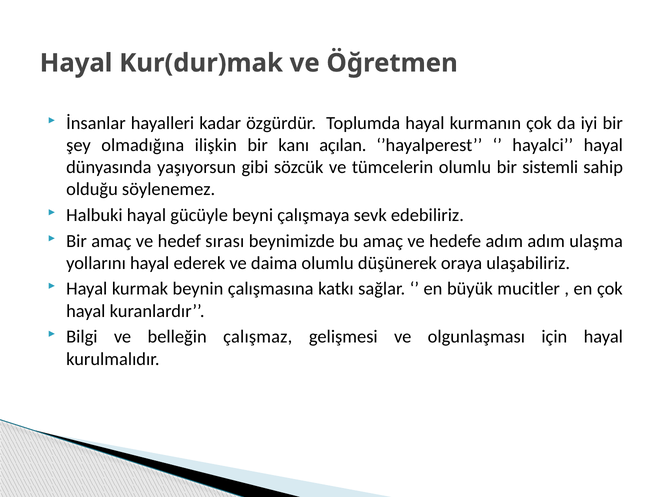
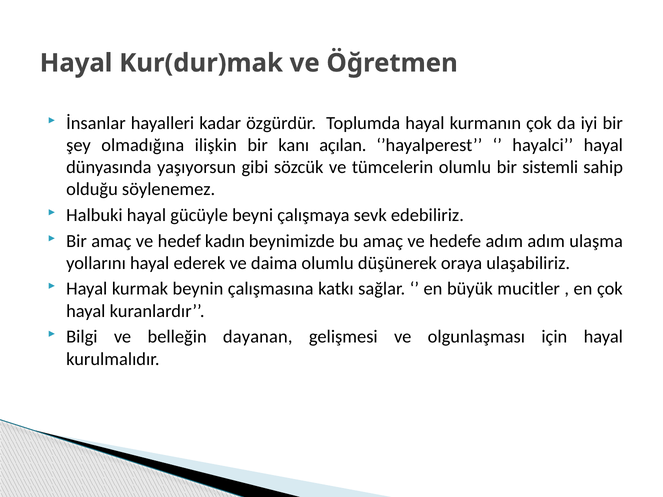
sırası: sırası -> kadın
çalışmaz: çalışmaz -> dayanan
